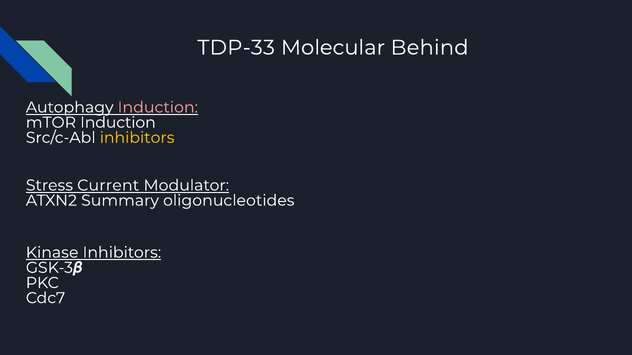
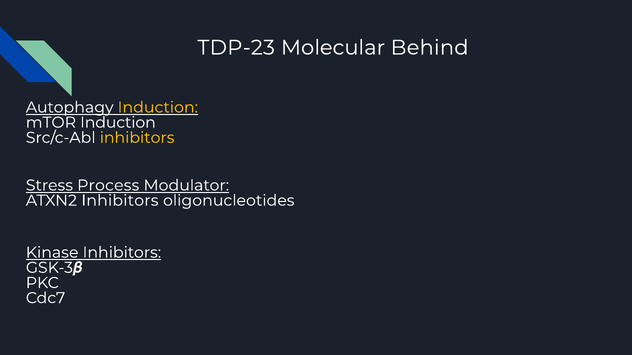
TDP-33: TDP-33 -> TDP-23
Induction at (158, 108) colour: pink -> yellow
Current: Current -> Process
ATXN2 Summary: Summary -> Inhibitors
